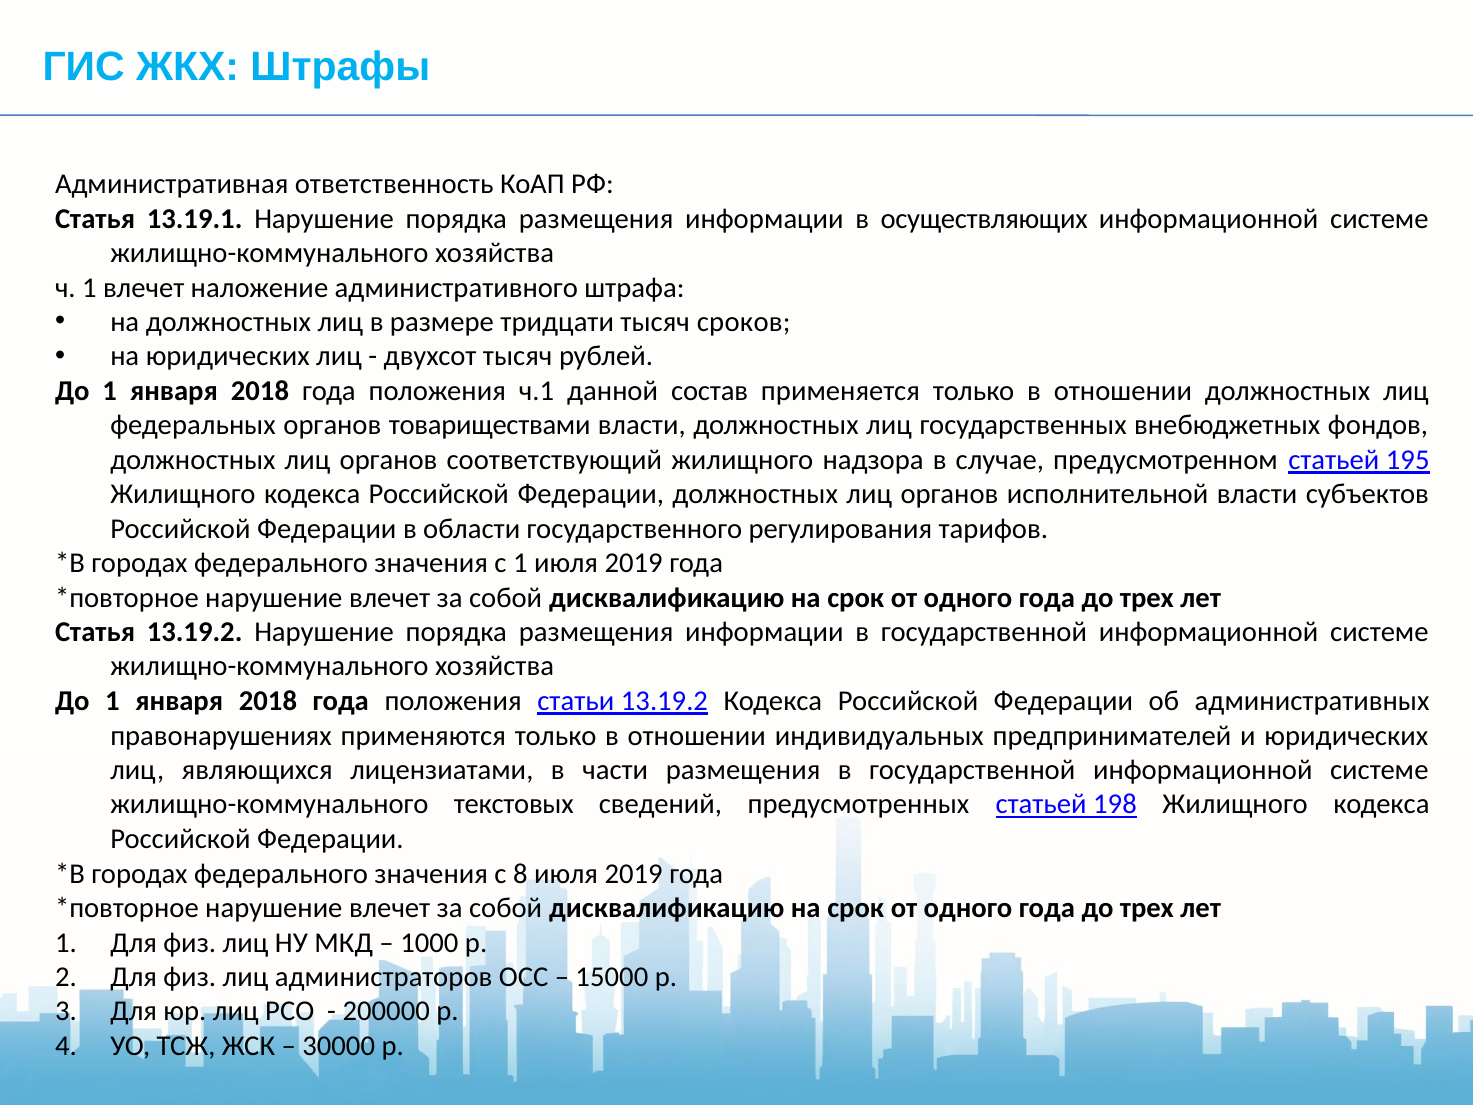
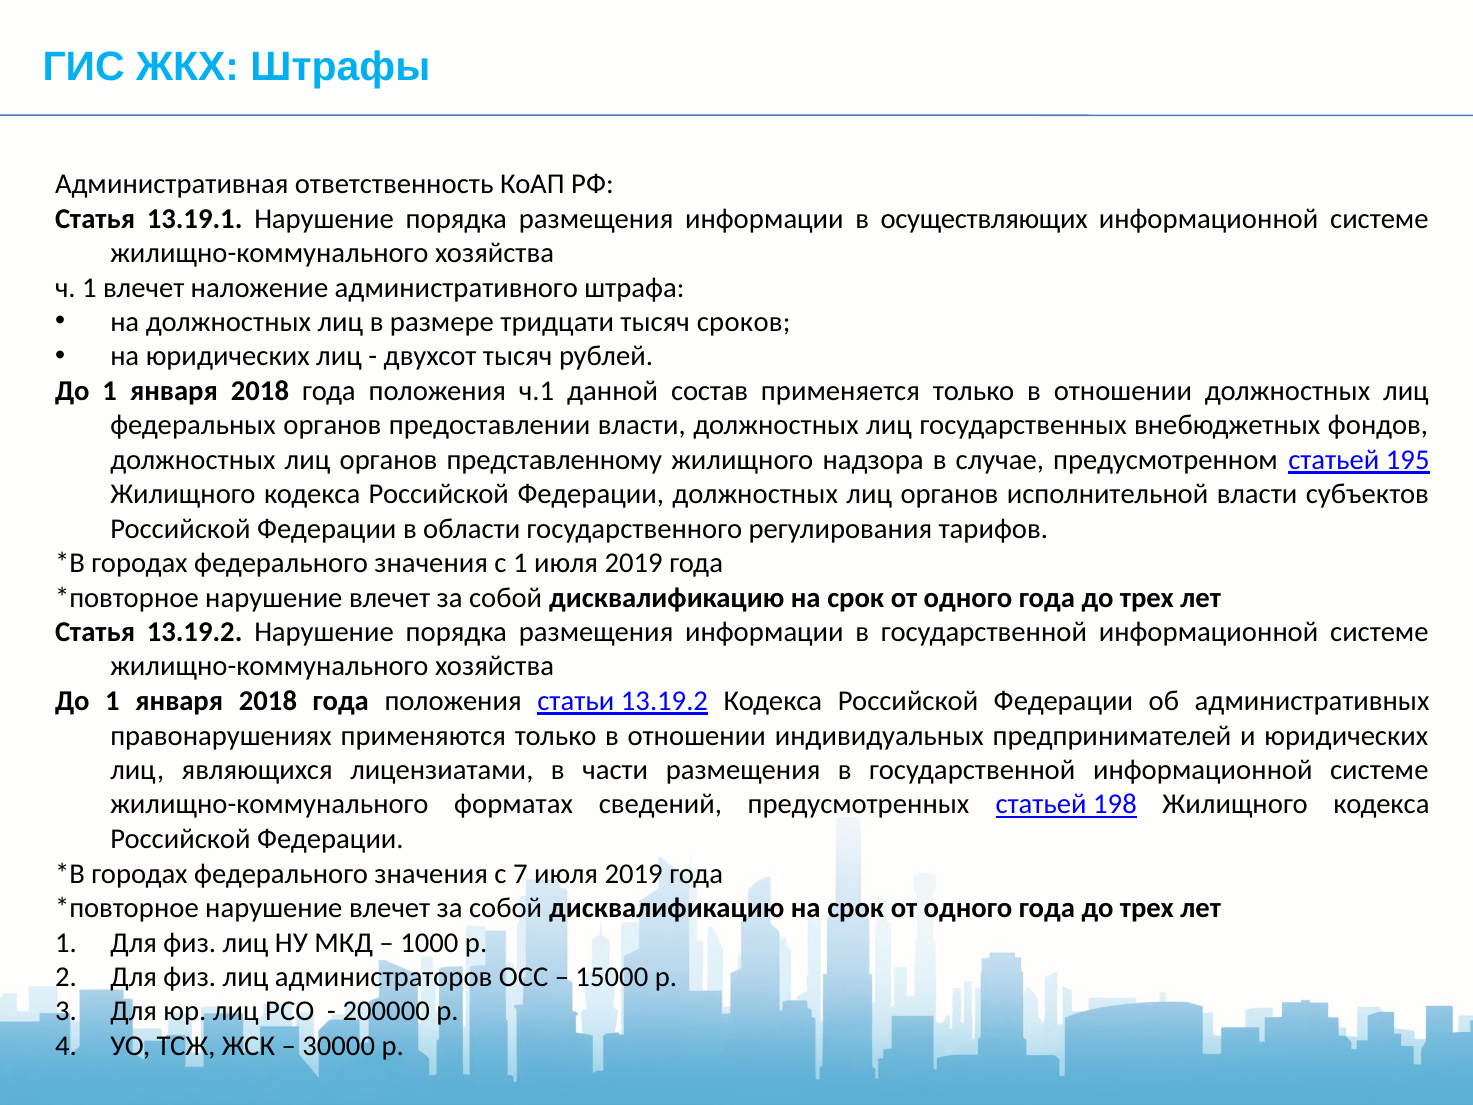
товариществами: товариществами -> предоставлении
соответствующий: соответствующий -> представленному
текстовых: текстовых -> форматах
8: 8 -> 7
